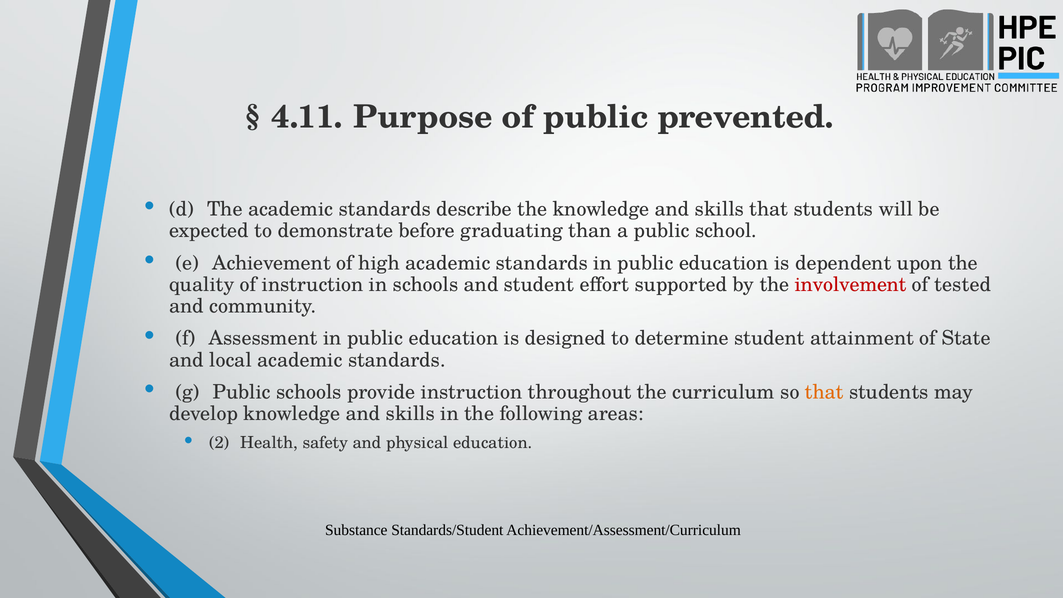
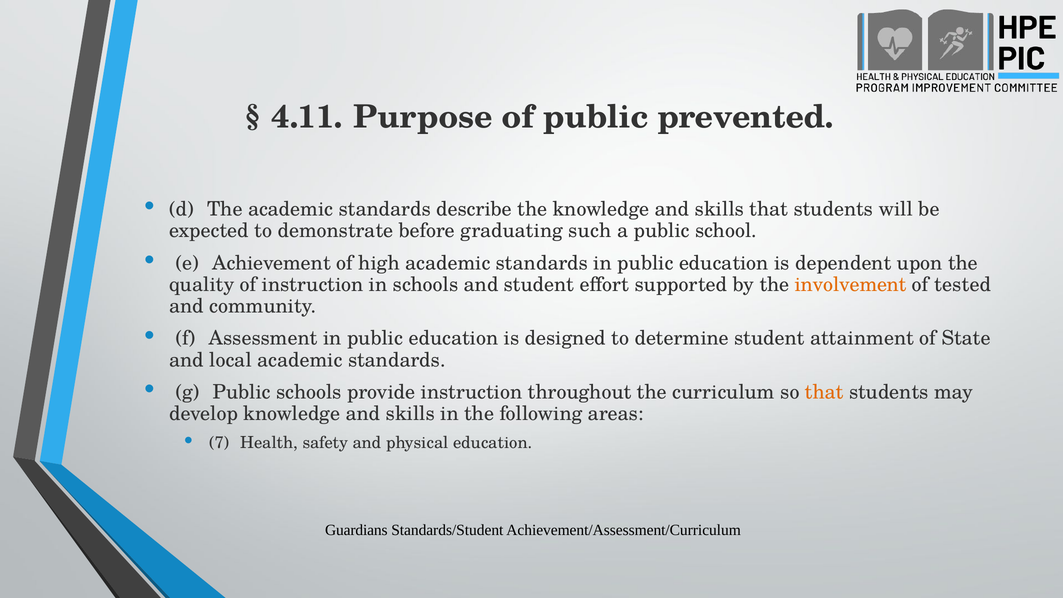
than: than -> such
involvement colour: red -> orange
2: 2 -> 7
Substance: Substance -> Guardians
